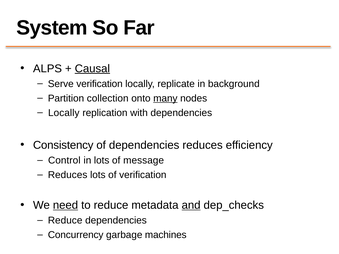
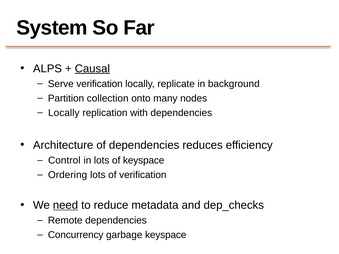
many underline: present -> none
Consistency: Consistency -> Architecture
of message: message -> keyspace
Reduces at (68, 175): Reduces -> Ordering
and underline: present -> none
Reduce at (65, 221): Reduce -> Remote
garbage machines: machines -> keyspace
